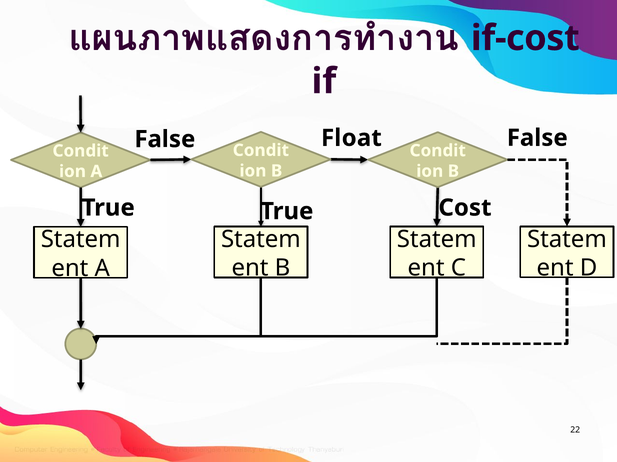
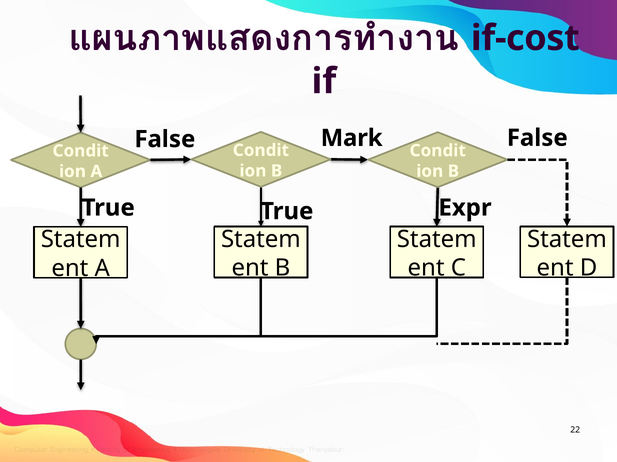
Float: Float -> Mark
Cost: Cost -> Expr
